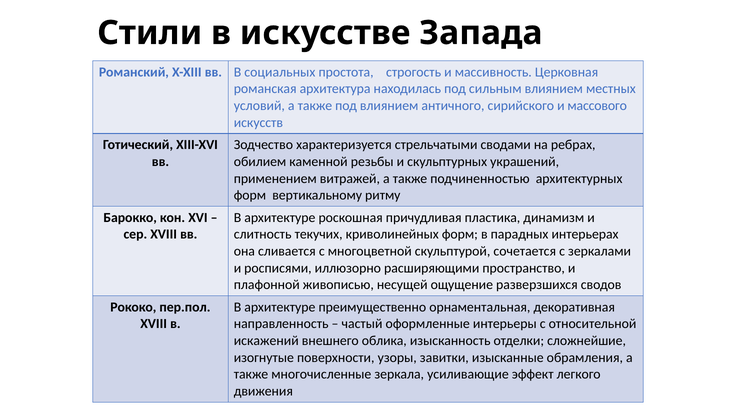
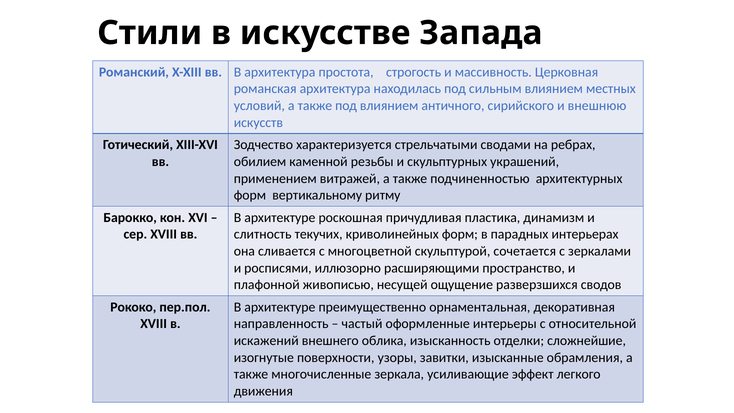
В социальных: социальных -> архитектура
массового: массового -> внешнюю
